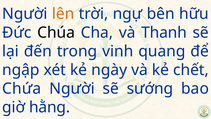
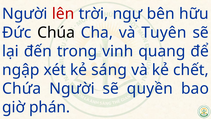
lên colour: orange -> red
Thanh: Thanh -> Tuyên
ngày: ngày -> sáng
sướng: sướng -> quyền
hằng: hằng -> phán
